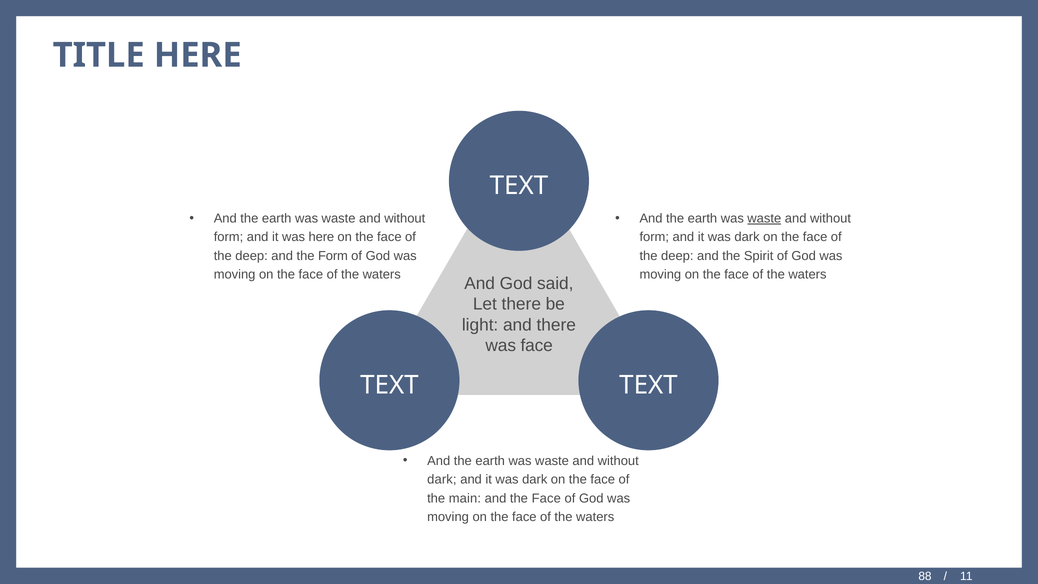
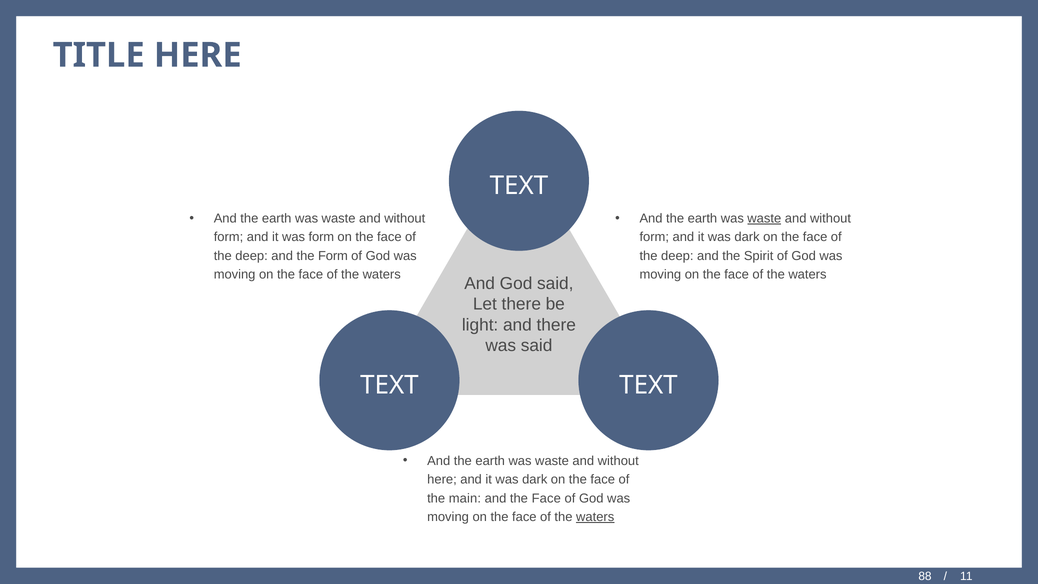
was here: here -> form
was face: face -> said
dark at (442, 479): dark -> here
waters at (595, 517) underline: none -> present
